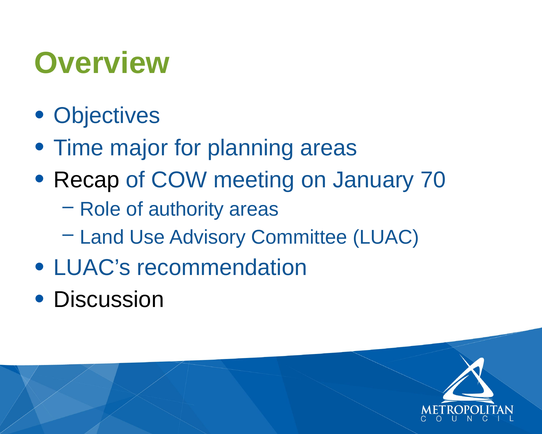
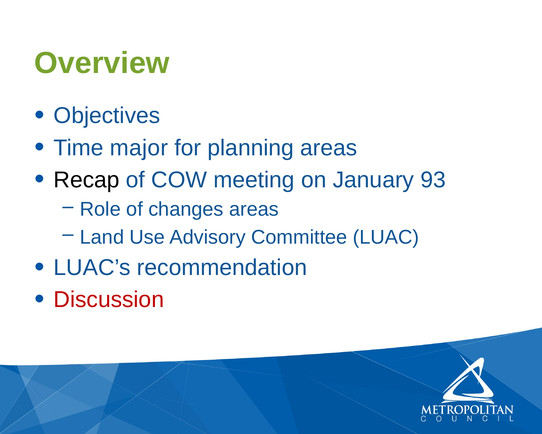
70: 70 -> 93
authority: authority -> changes
Discussion colour: black -> red
